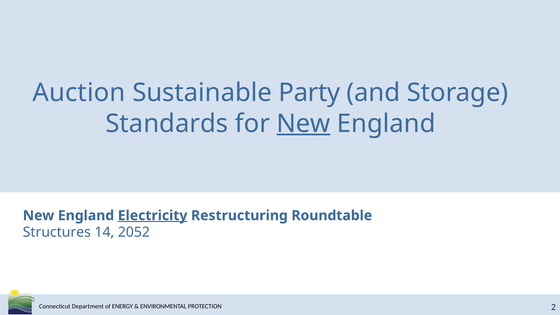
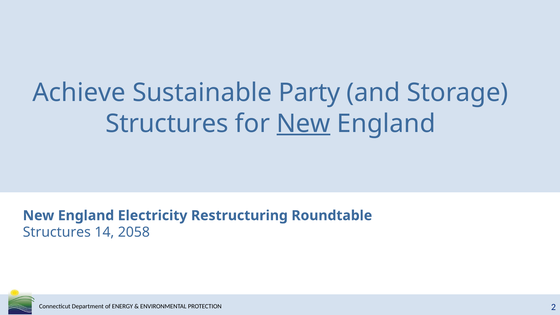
Auction: Auction -> Achieve
Standards at (167, 124): Standards -> Structures
Electricity underline: present -> none
2052: 2052 -> 2058
